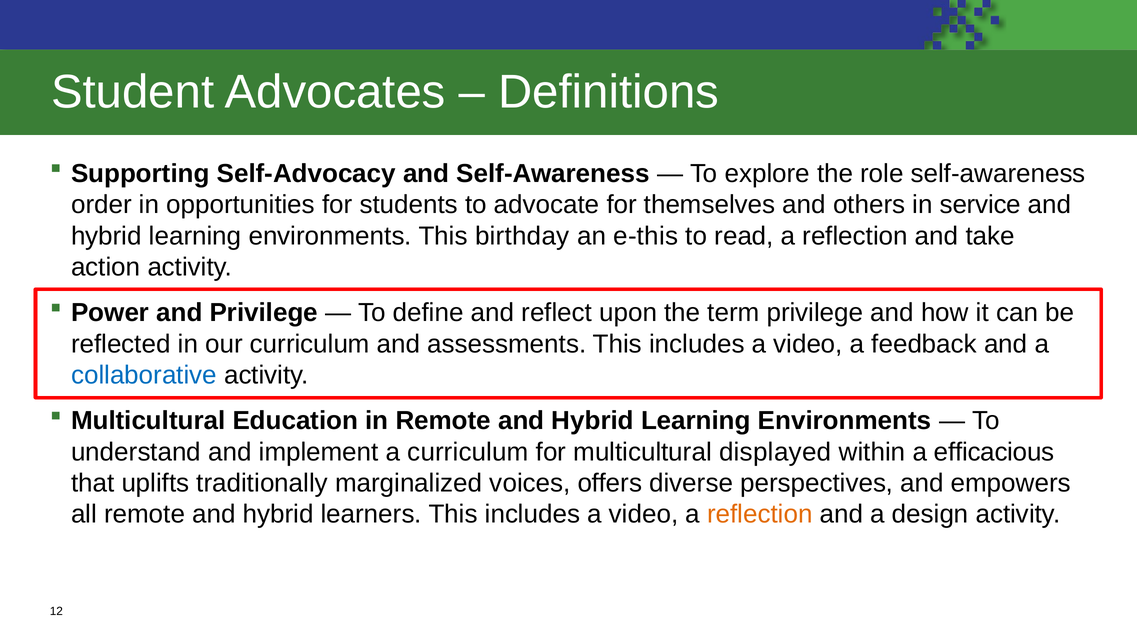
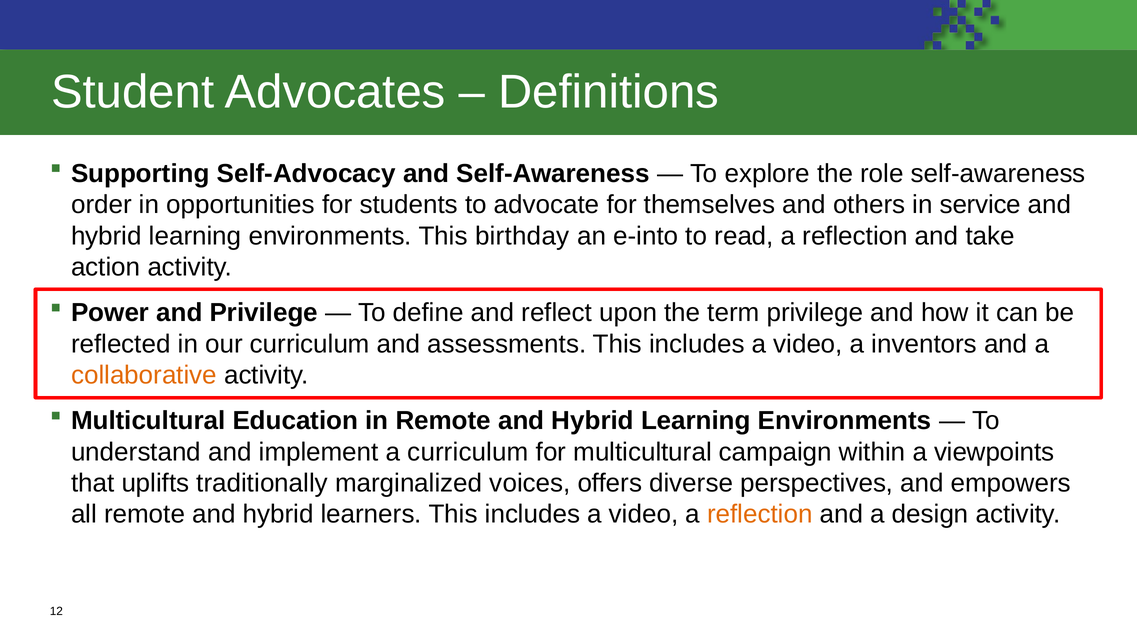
e-this: e-this -> e-into
feedback: feedback -> inventors
collaborative colour: blue -> orange
displayed: displayed -> campaign
efficacious: efficacious -> viewpoints
